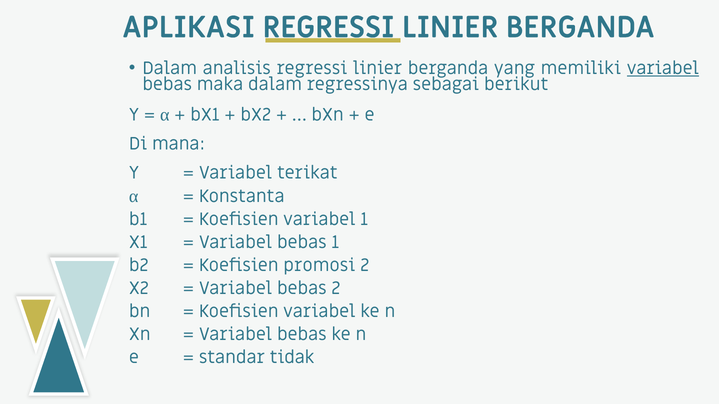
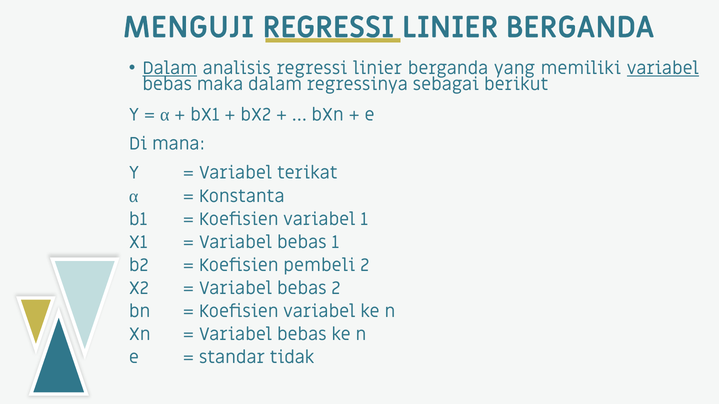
APLIKASI: APLIKASI -> MENGUJI
Dalam at (170, 68) underline: none -> present
promosi: promosi -> pembeli
